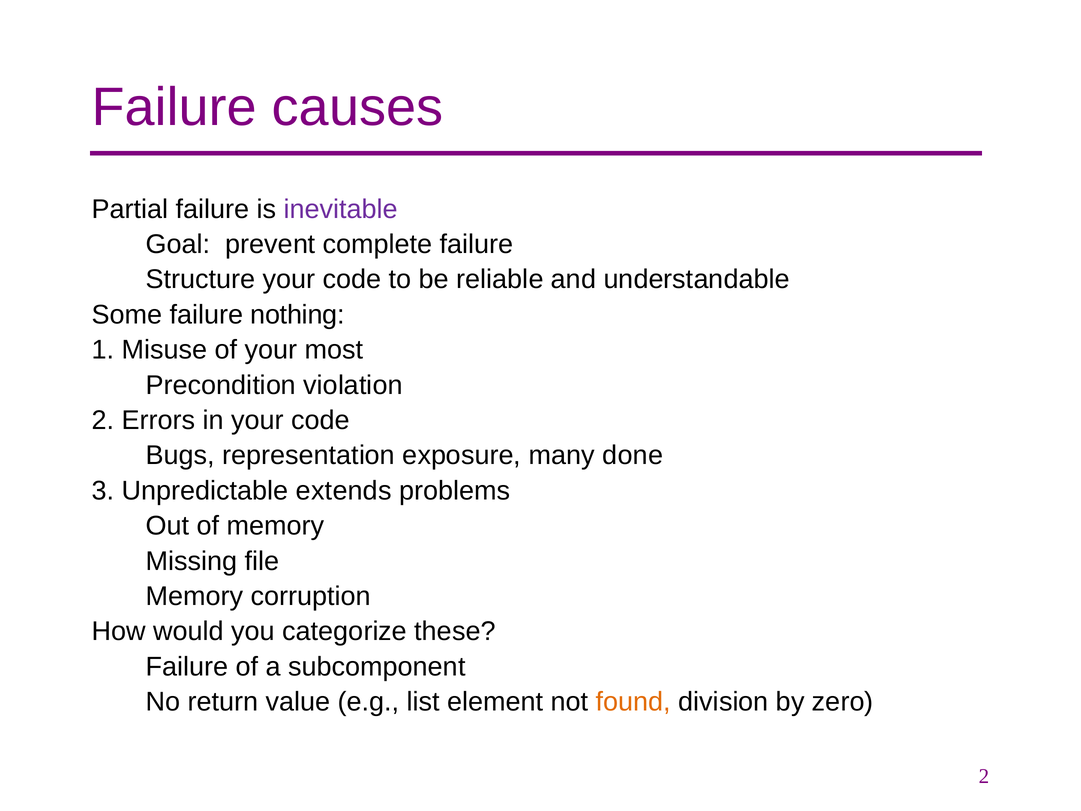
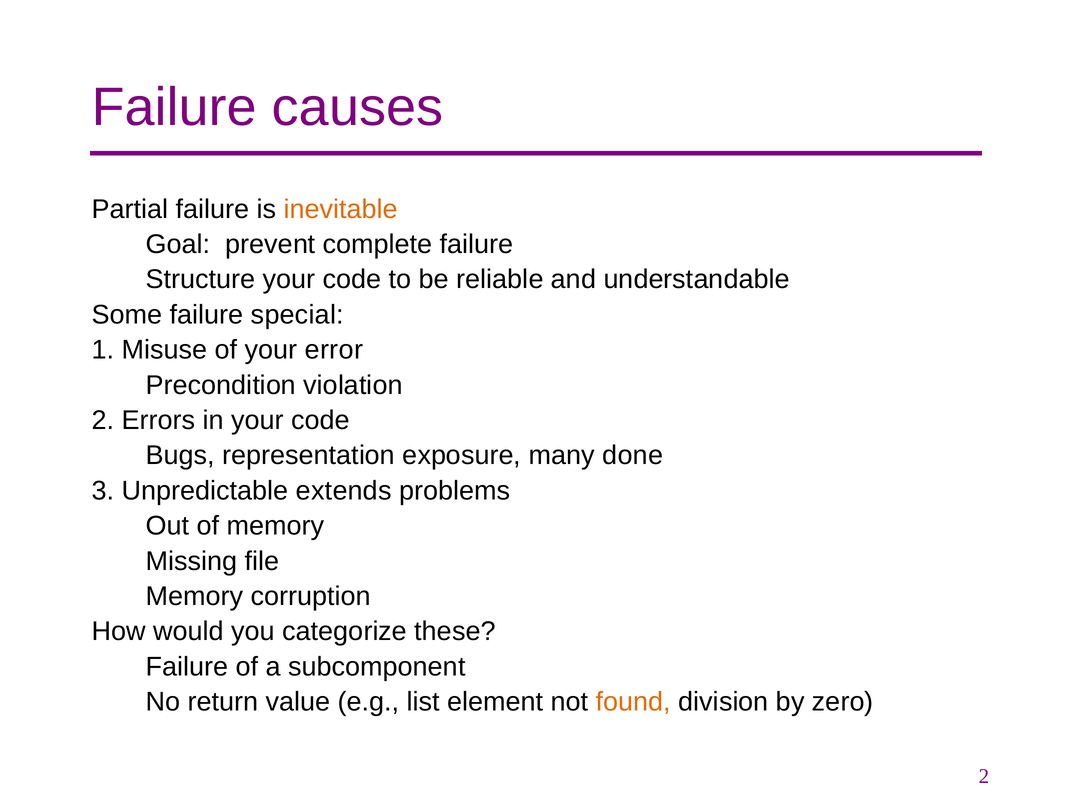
inevitable colour: purple -> orange
nothing: nothing -> special
most: most -> error
